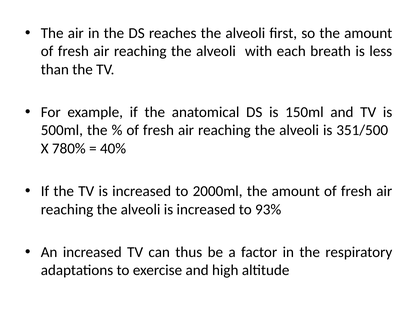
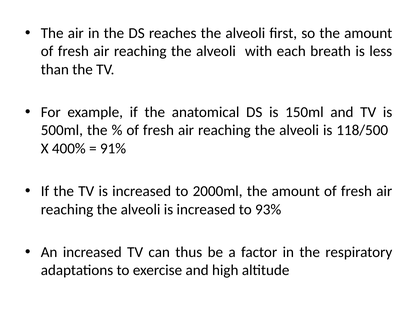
351/500: 351/500 -> 118/500
780%: 780% -> 400%
40%: 40% -> 91%
